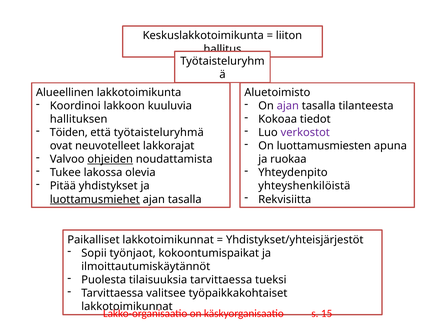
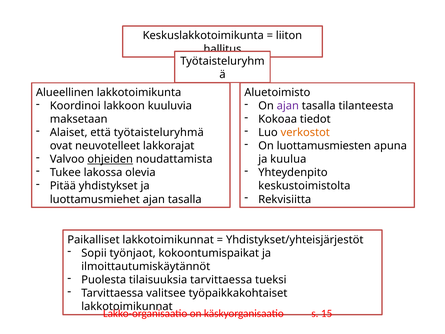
hallituksen: hallituksen -> maksetaan
Töiden: Töiden -> Alaiset
verkostot colour: purple -> orange
ruokaa: ruokaa -> kuulua
yhteyshenkilöistä: yhteyshenkilöistä -> keskustoimistolta
luottamusmiehet underline: present -> none
